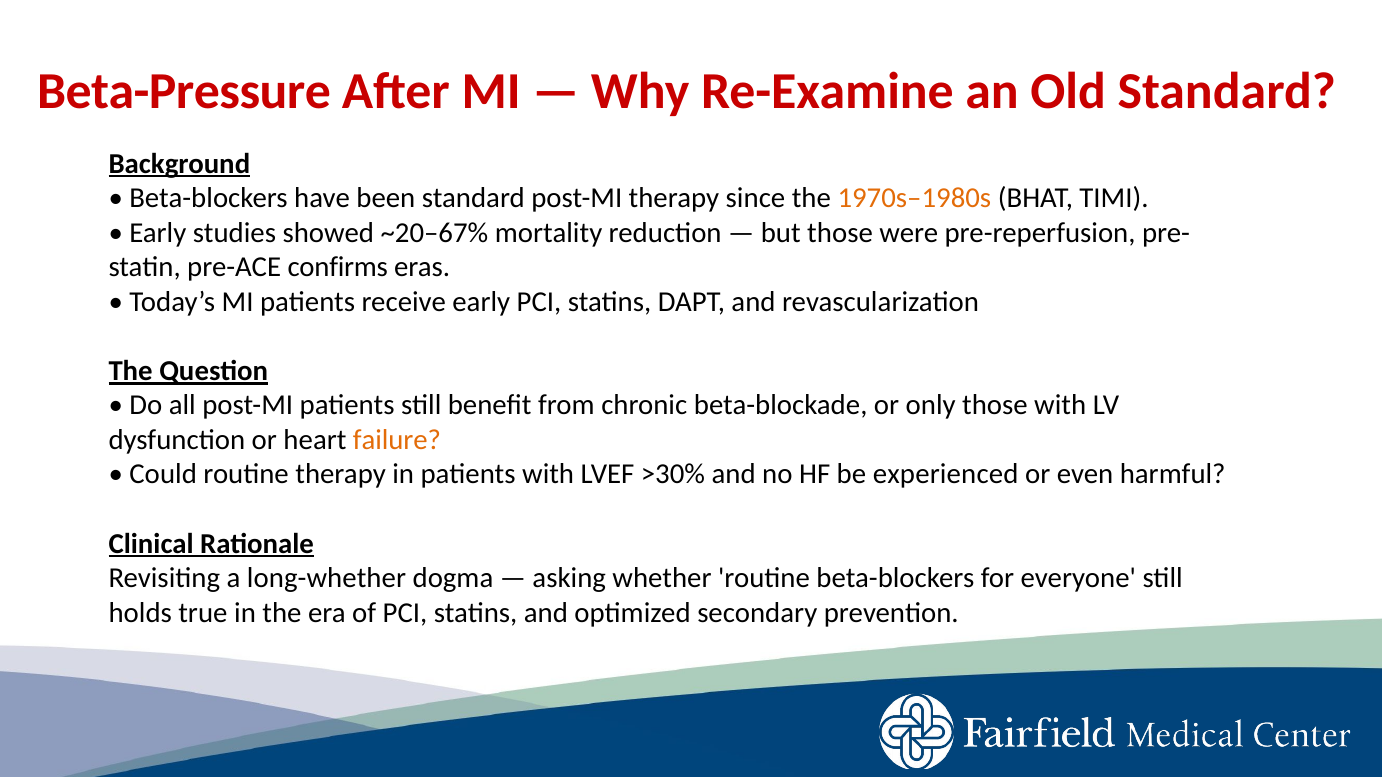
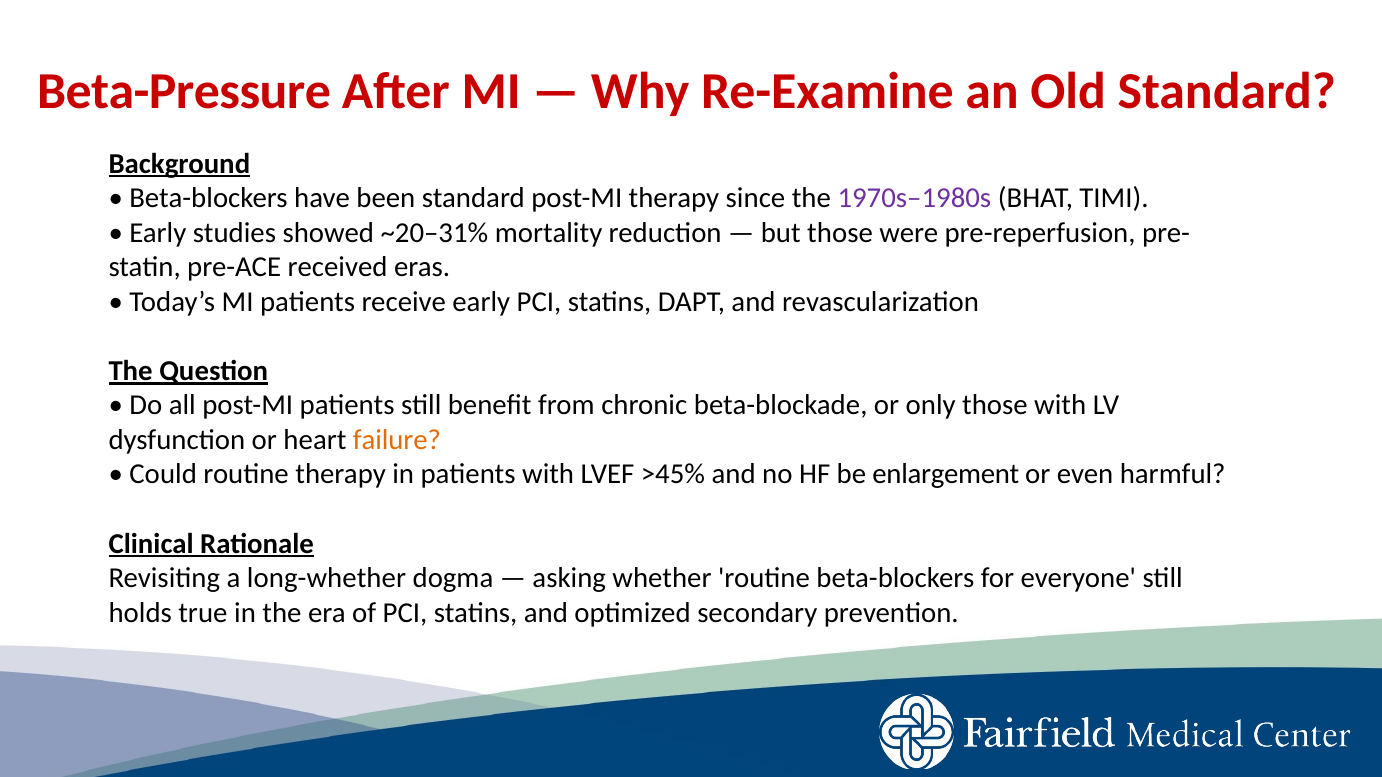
1970s–1980s colour: orange -> purple
~20–67%: ~20–67% -> ~20–31%
confirms: confirms -> received
>30%: >30% -> >45%
experienced: experienced -> enlargement
